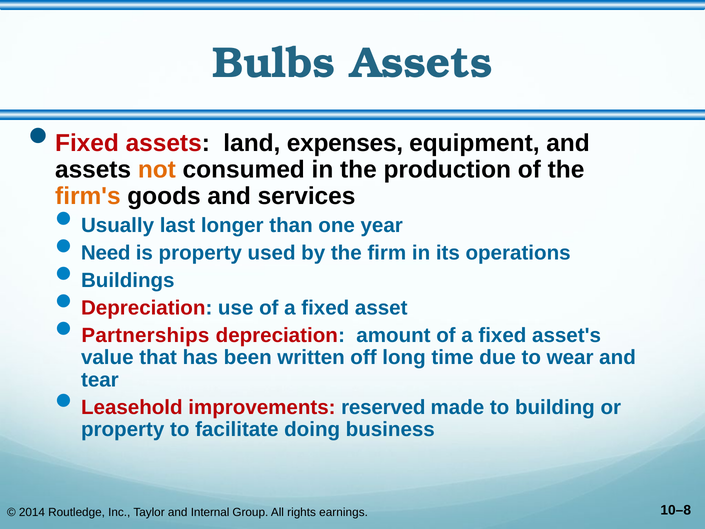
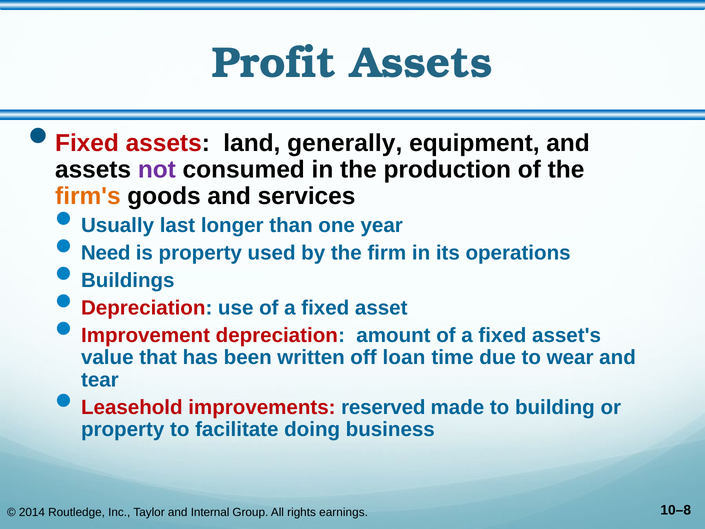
Bulbs: Bulbs -> Profit
expenses: expenses -> generally
not colour: orange -> purple
Partnerships: Partnerships -> Improvement
long: long -> loan
